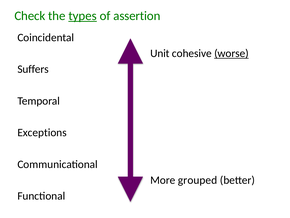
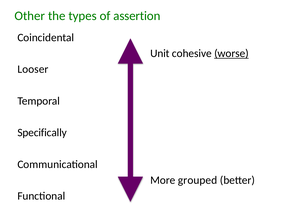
Check: Check -> Other
types underline: present -> none
Suffers: Suffers -> Looser
Exceptions: Exceptions -> Specifically
